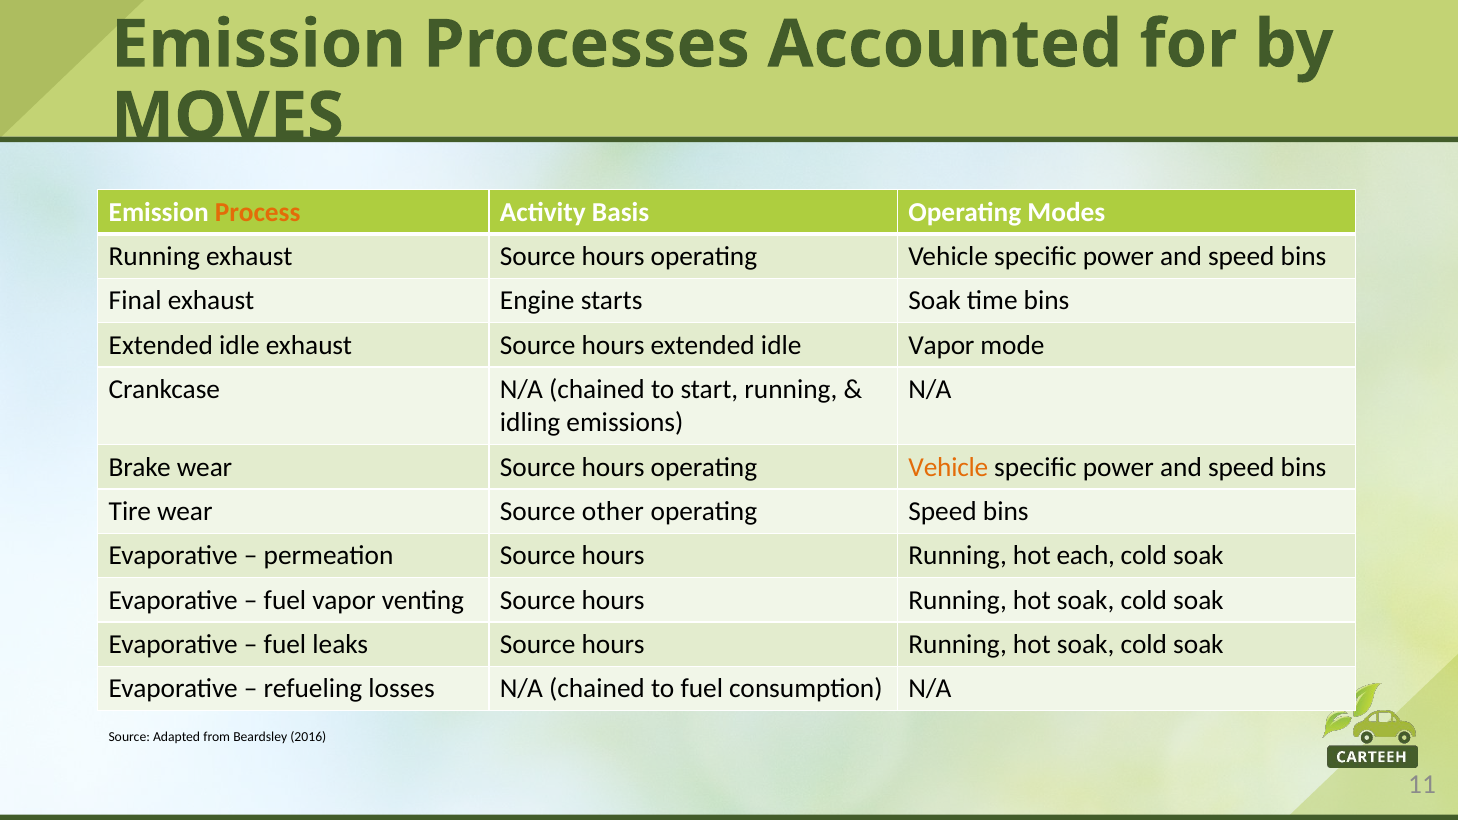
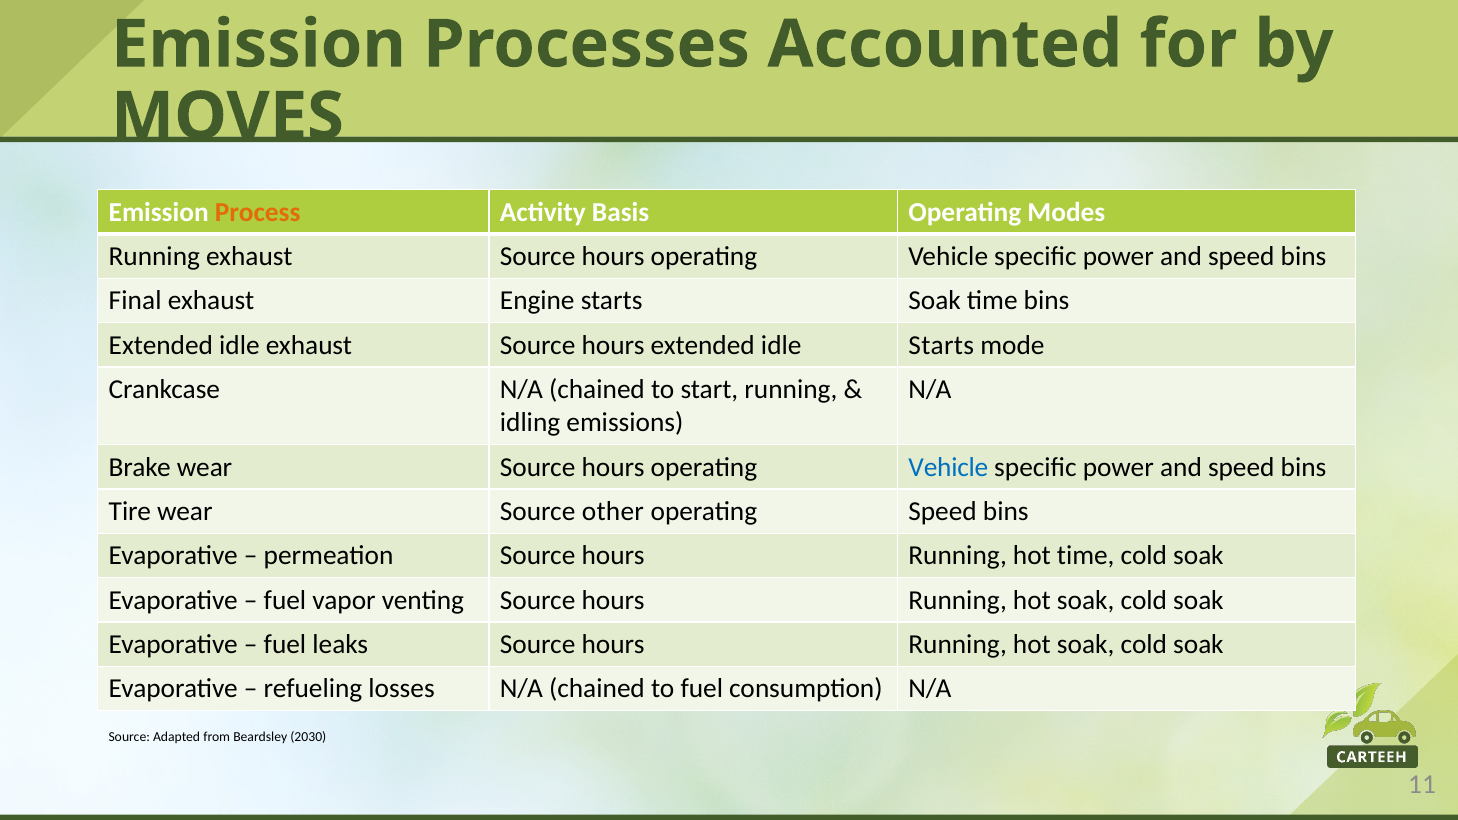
idle Vapor: Vapor -> Starts
Vehicle at (948, 467) colour: orange -> blue
hot each: each -> time
2016: 2016 -> 2030
